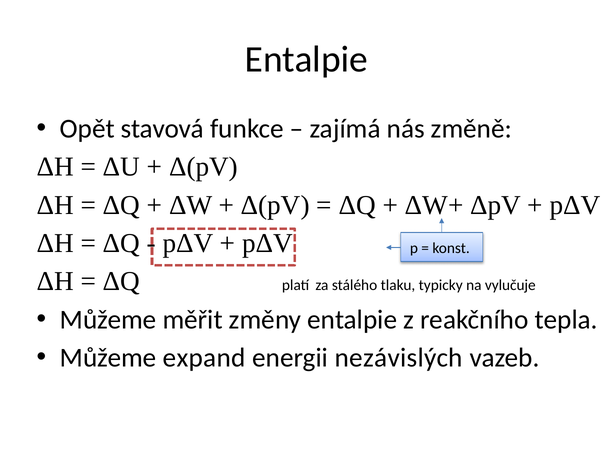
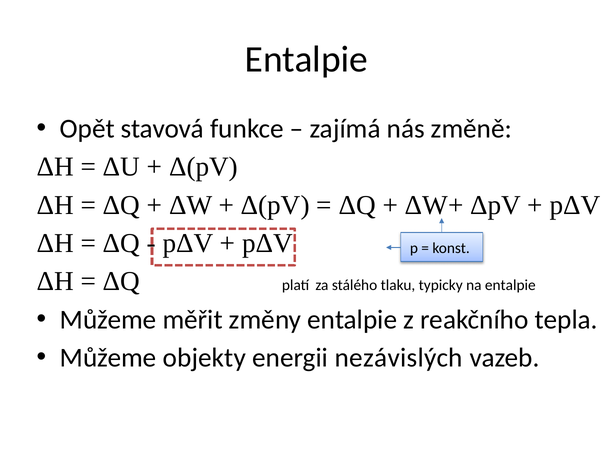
na vylučuje: vylučuje -> entalpie
expand: expand -> objekty
